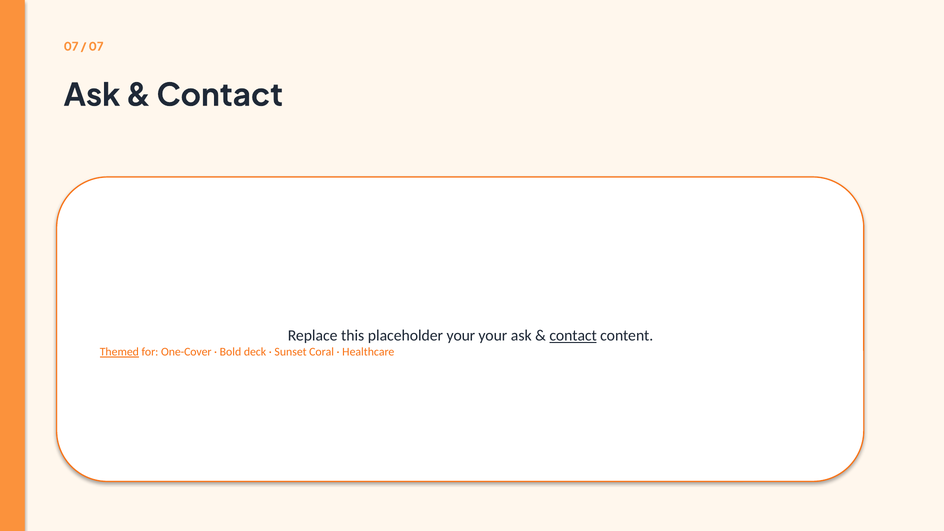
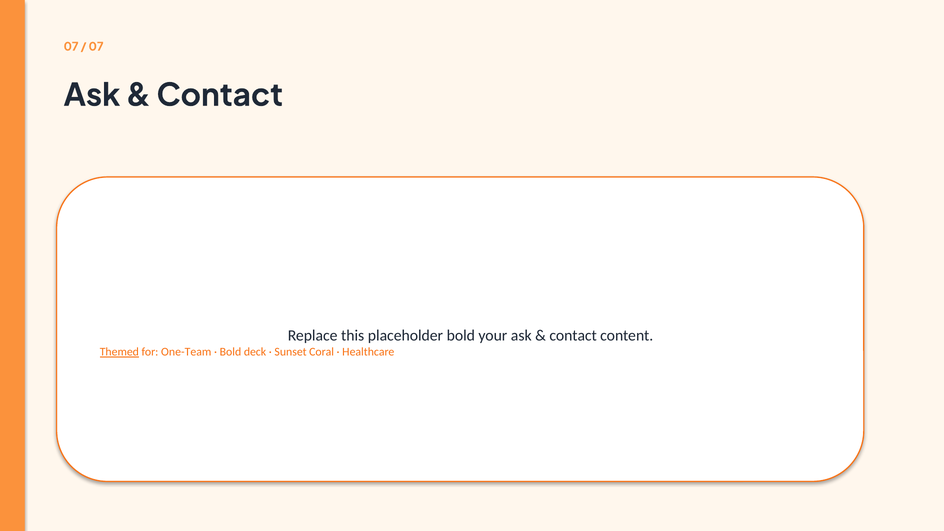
placeholder your: your -> bold
contact at (573, 336) underline: present -> none
One-Cover: One-Cover -> One-Team
